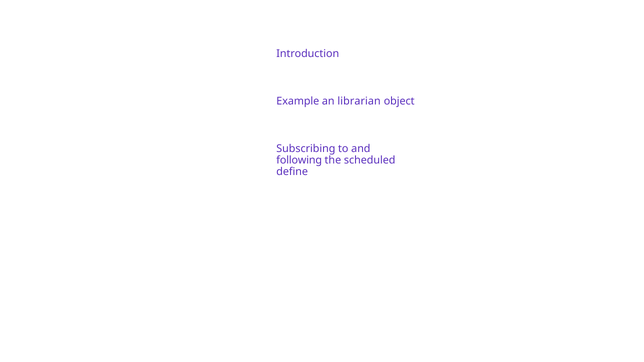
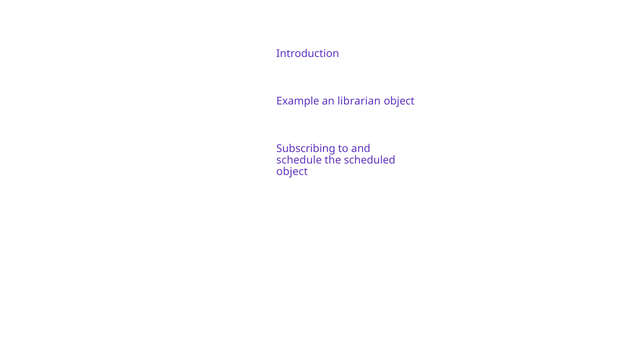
following: following -> schedule
define at (292, 172): define -> object
